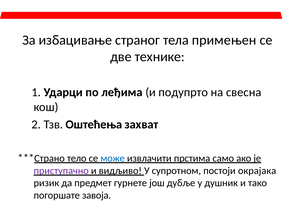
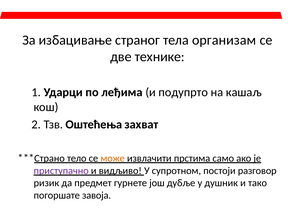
примењен: примењен -> организам
свесна: свесна -> кашаљ
може colour: blue -> orange
окрајака: окрајака -> разговор
